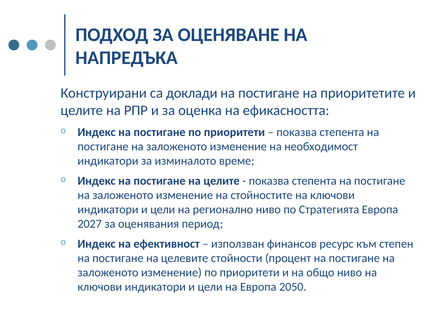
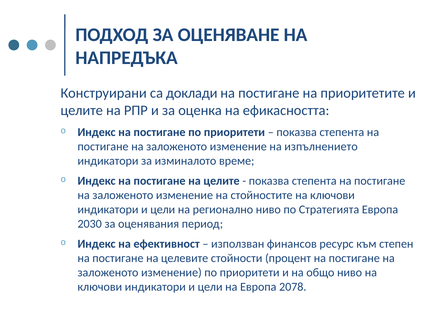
необходимост: необходимост -> изпълнението
2027: 2027 -> 2030
2050: 2050 -> 2078
